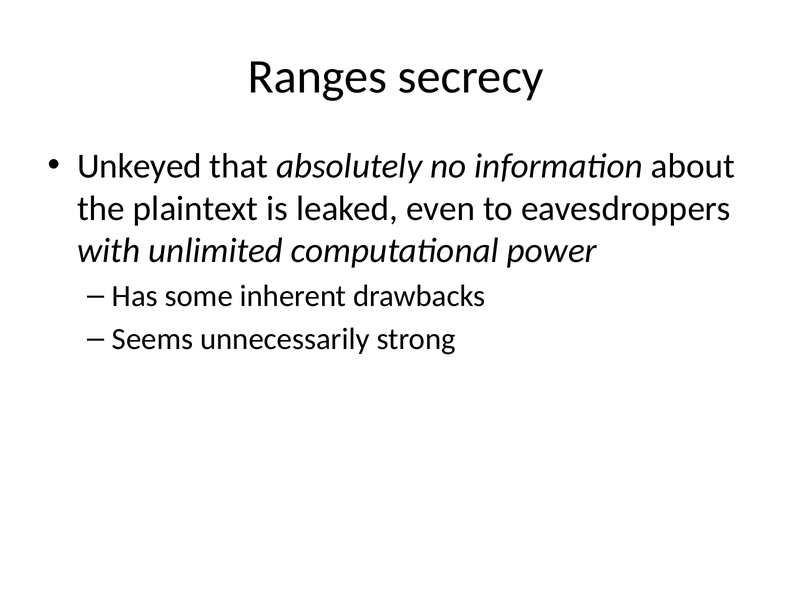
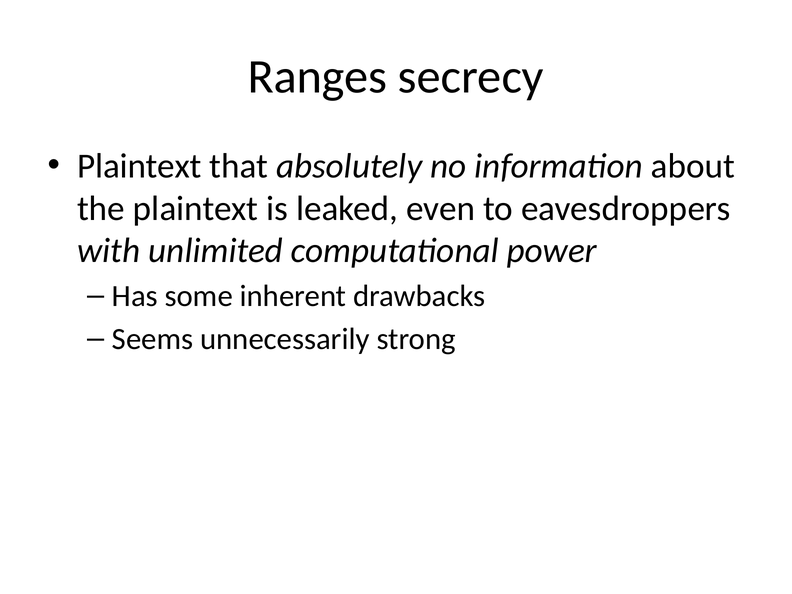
Unkeyed at (139, 166): Unkeyed -> Plaintext
